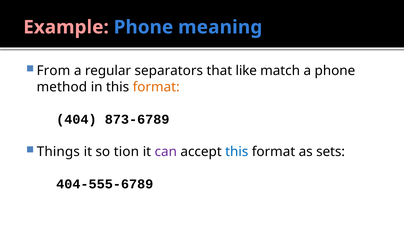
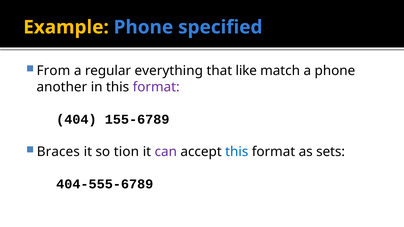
Example colour: pink -> yellow
meaning: meaning -> specified
separators: separators -> everything
method: method -> another
format at (156, 87) colour: orange -> purple
873-6789: 873-6789 -> 155-6789
Things: Things -> Braces
